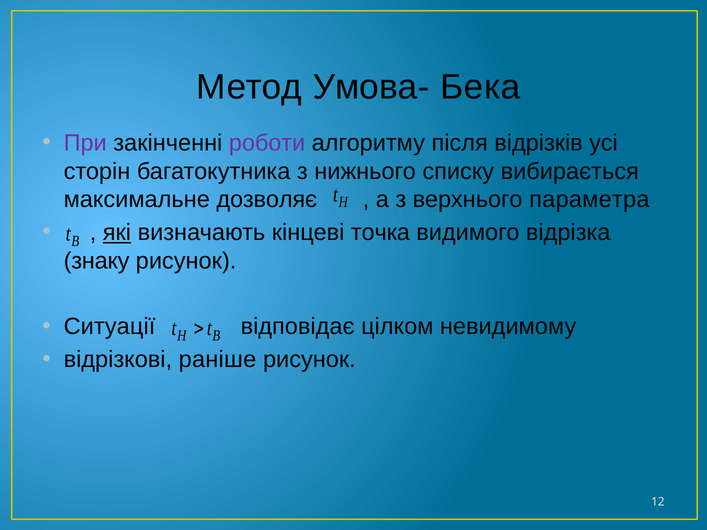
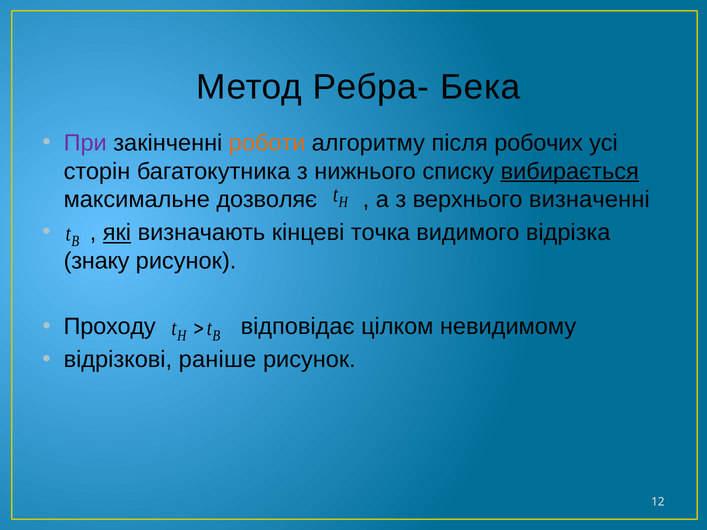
Умова-: Умова- -> Ребра-
роботи colour: purple -> orange
відрізків: відрізків -> робочих
вибирається underline: none -> present
параметра: параметра -> визначенні
Ситуації: Ситуації -> Проходу
